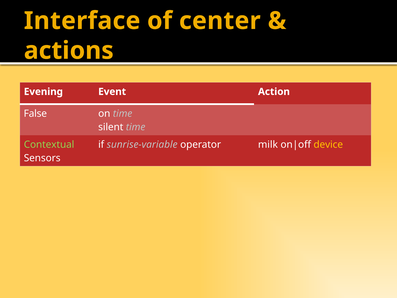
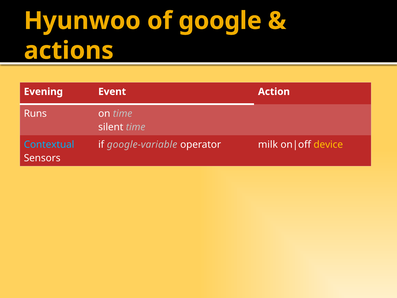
Interface: Interface -> Hyunwoo
center: center -> google
False: False -> Runs
Contextual colour: light green -> light blue
sunrise-variable: sunrise-variable -> google-variable
